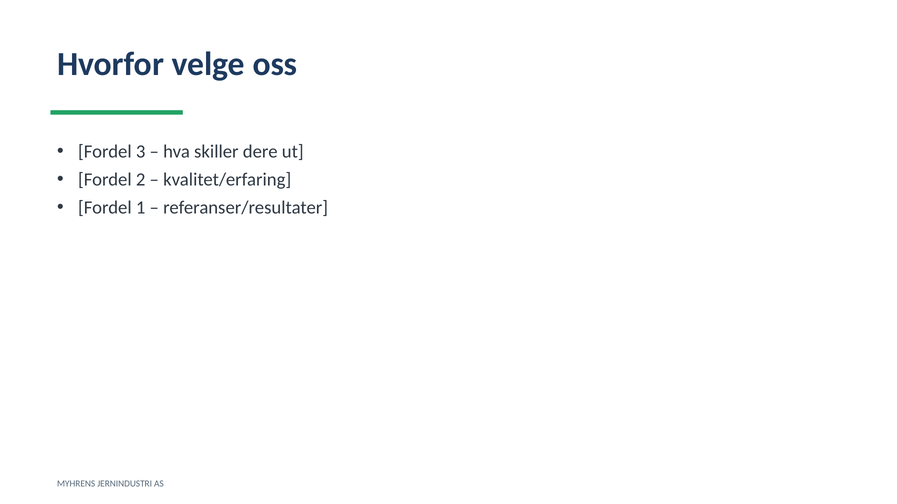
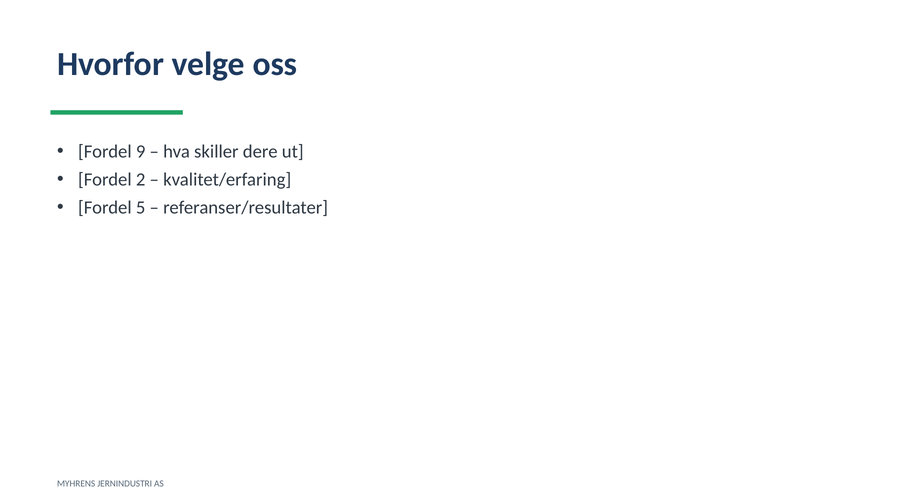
3: 3 -> 9
1: 1 -> 5
